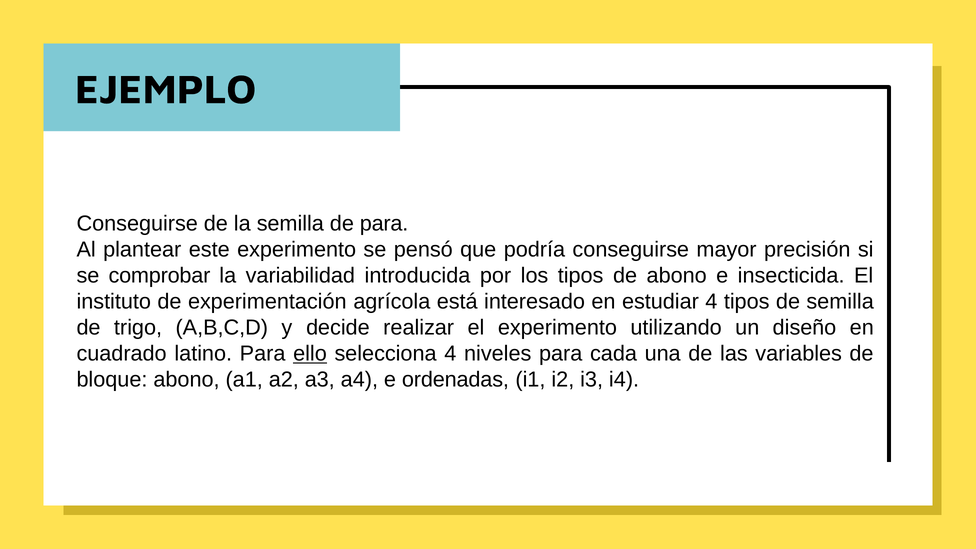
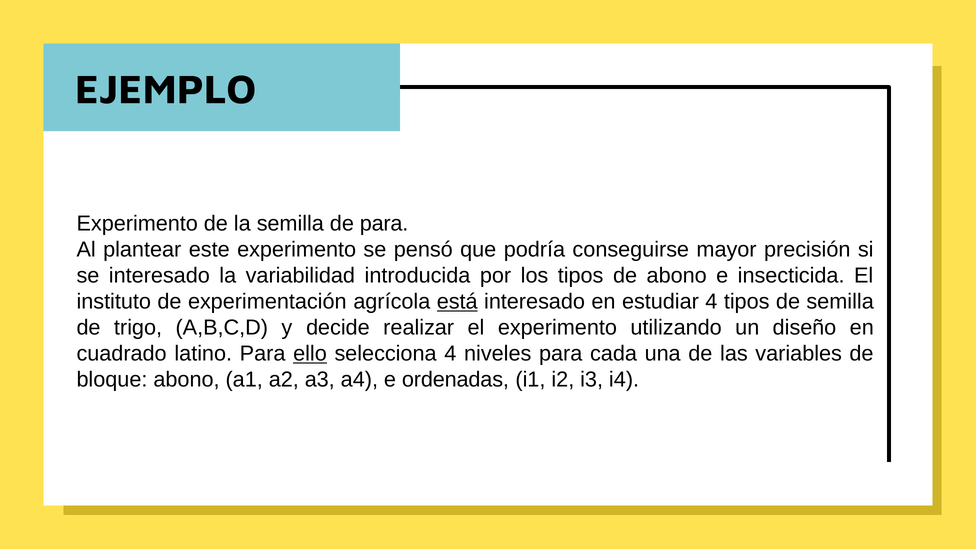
Conseguirse at (137, 224): Conseguirse -> Experimento
se comprobar: comprobar -> interesado
está underline: none -> present
